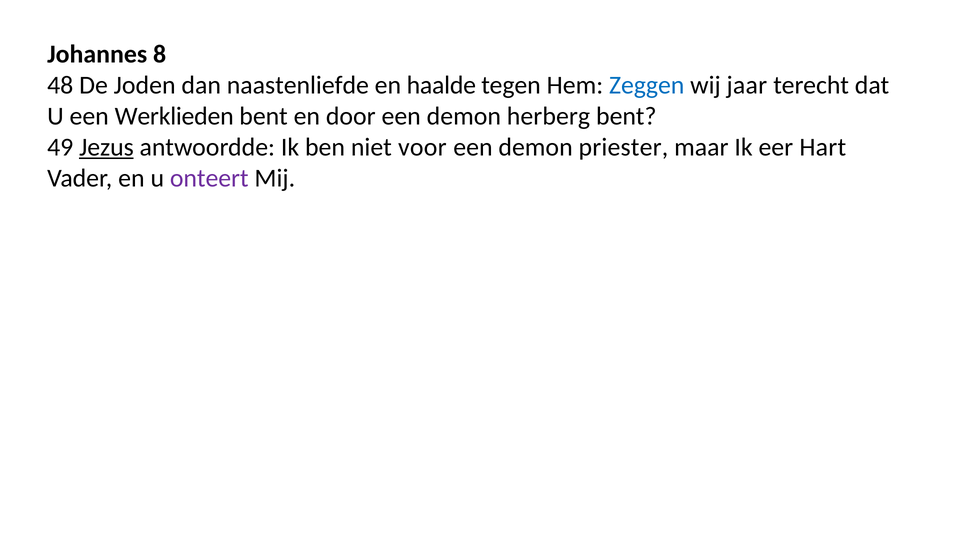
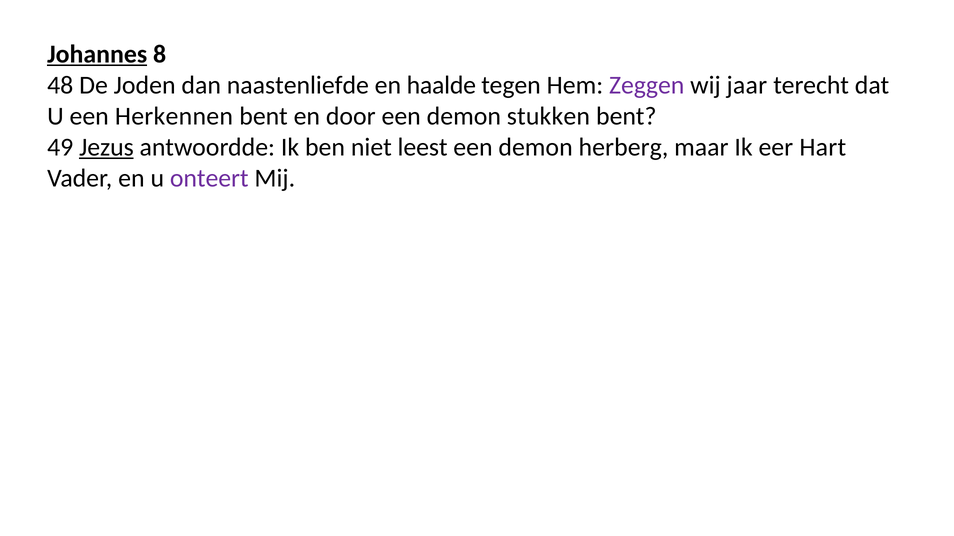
Johannes underline: none -> present
Zeggen colour: blue -> purple
Werklieden: Werklieden -> Herkennen
herberg: herberg -> stukken
voor: voor -> leest
priester: priester -> herberg
